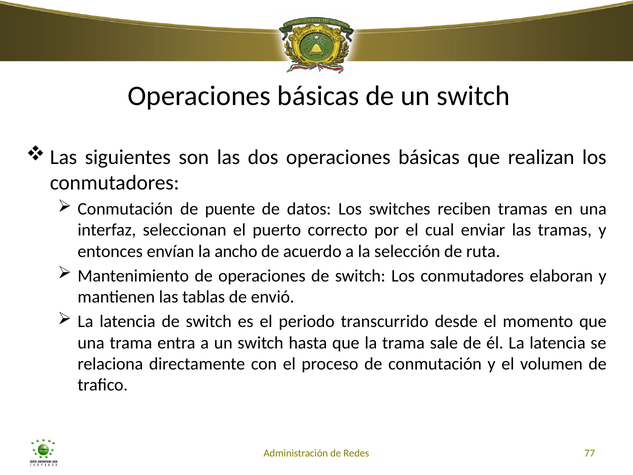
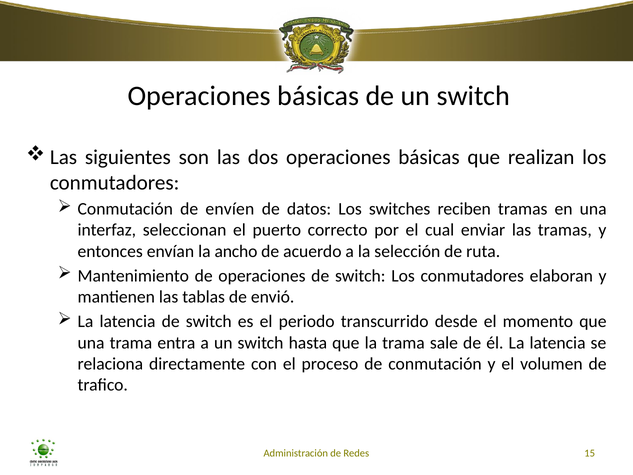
puente: puente -> envíen
77: 77 -> 15
